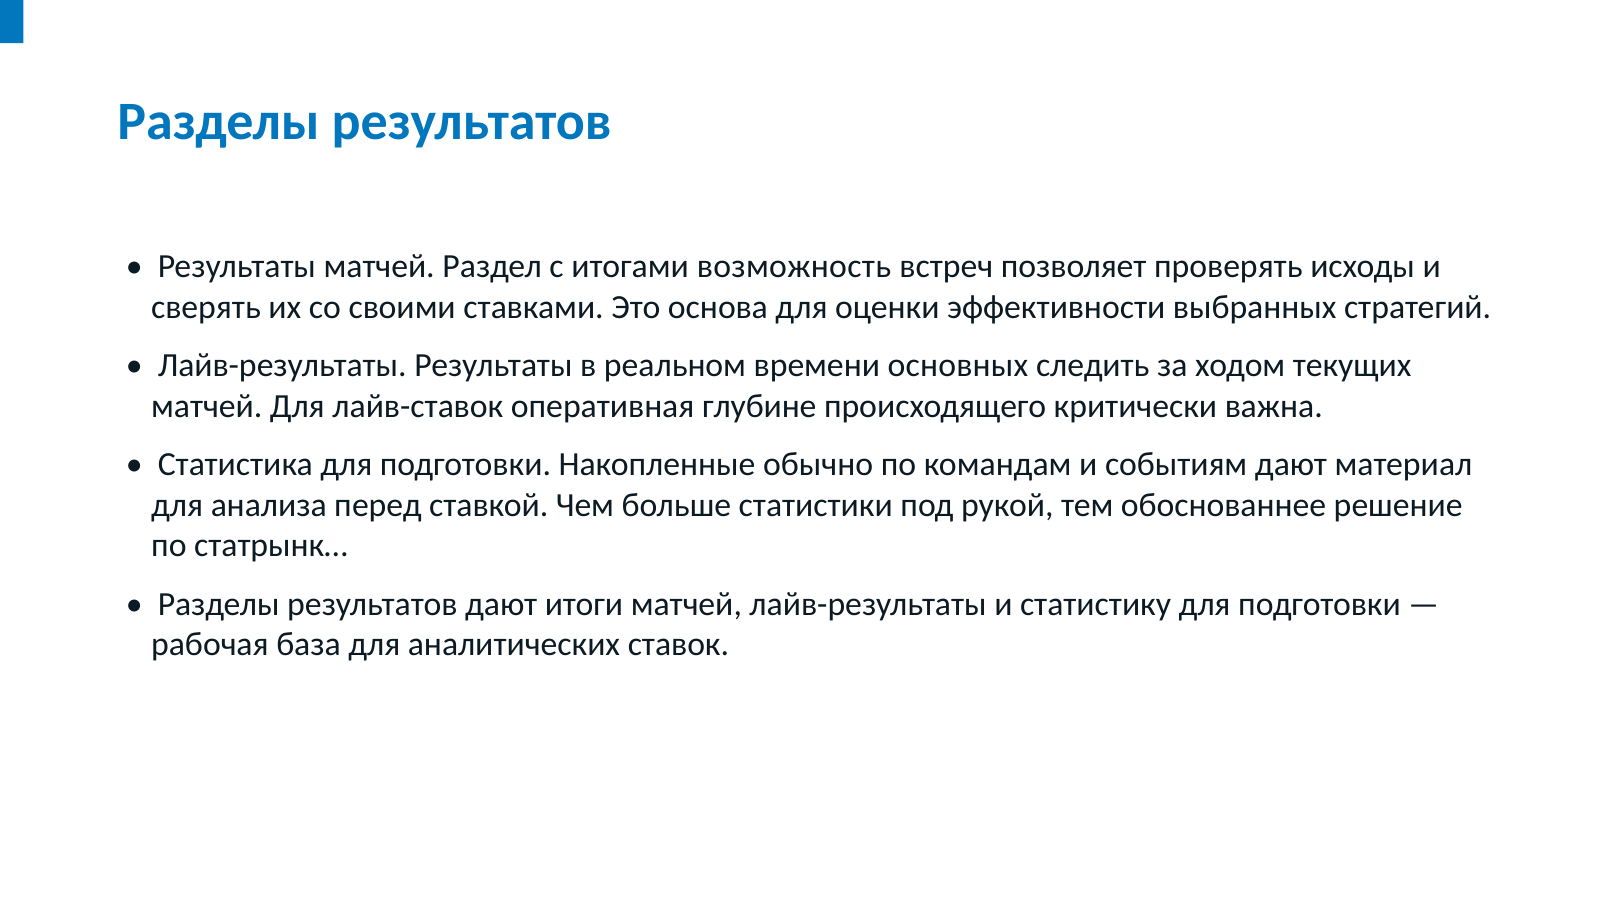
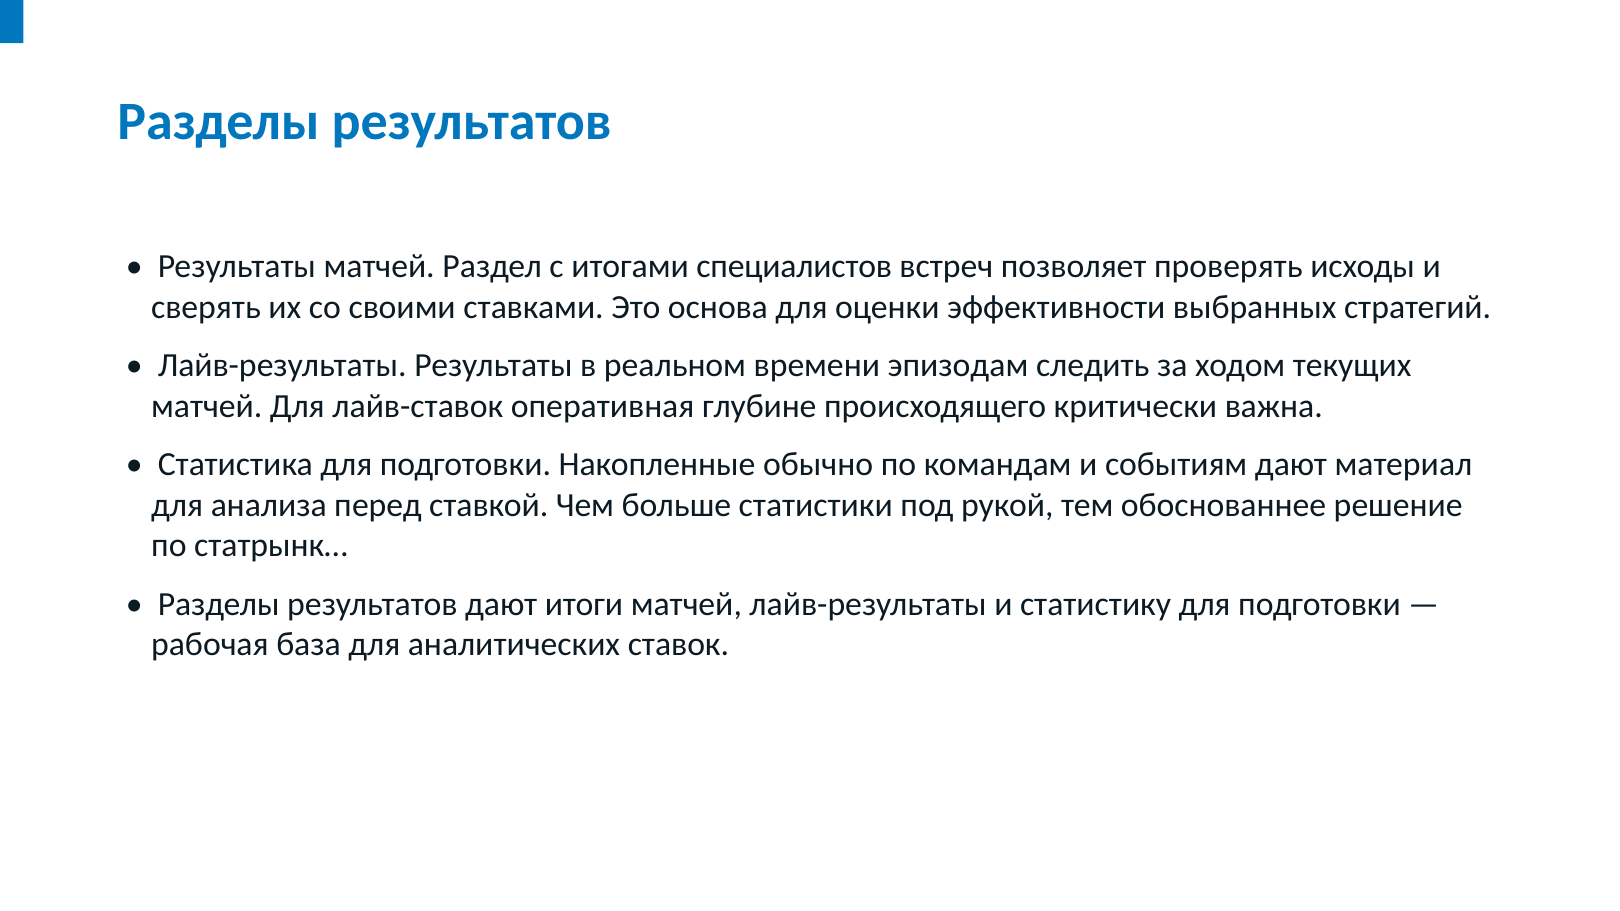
возможность: возможность -> специалистов
основных: основных -> эпизодам
